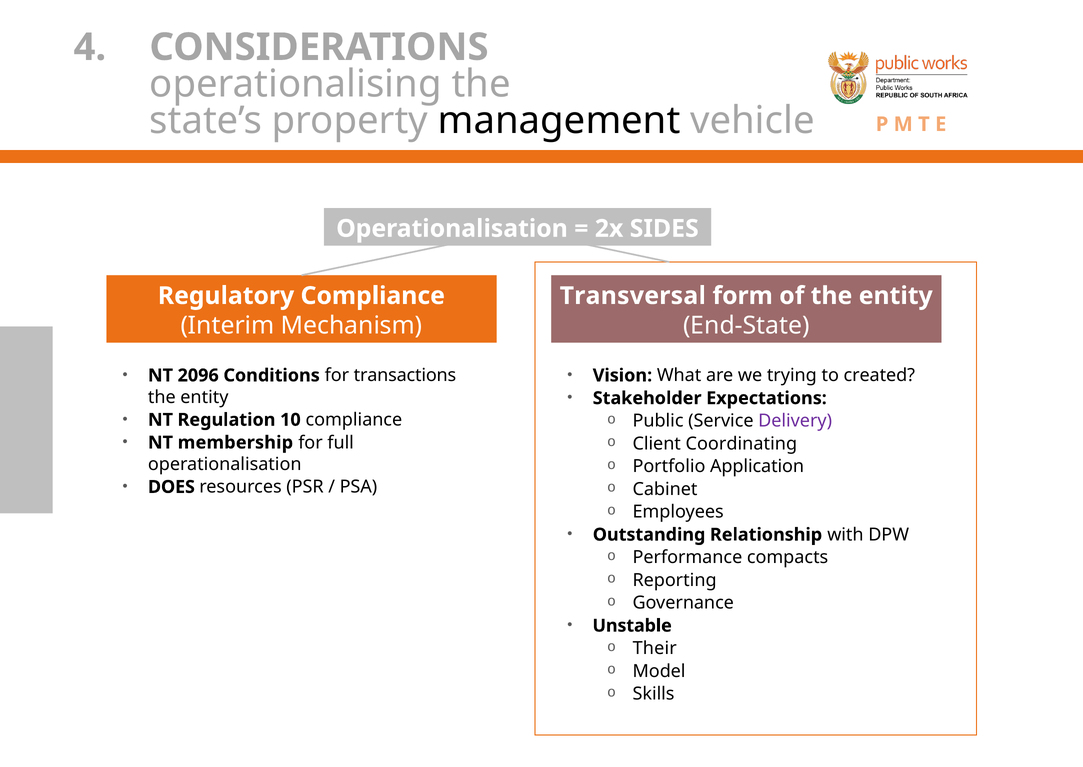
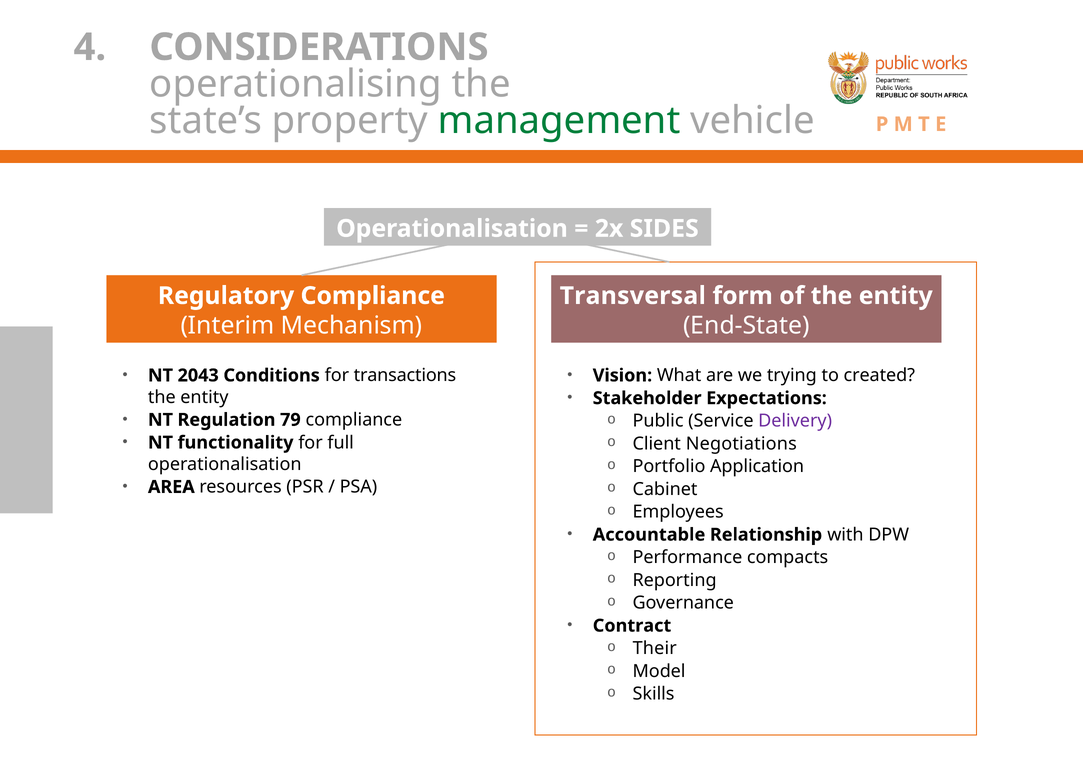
management colour: black -> green
2096: 2096 -> 2043
10: 10 -> 79
membership: membership -> functionality
Coordinating: Coordinating -> Negotiations
DOES: DOES -> AREA
Outstanding: Outstanding -> Accountable
Unstable: Unstable -> Contract
